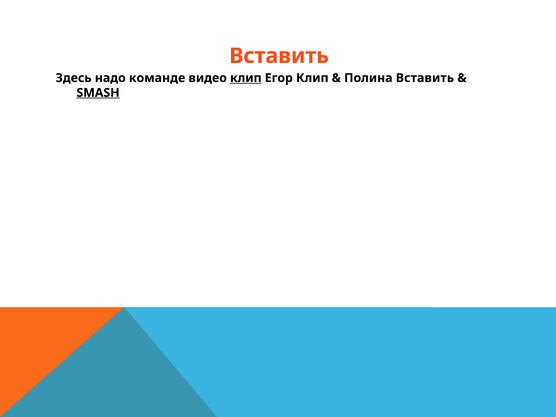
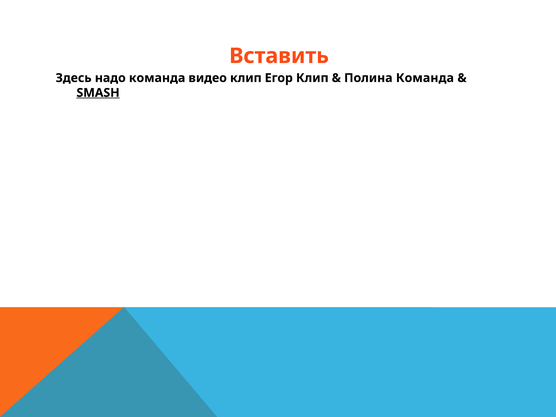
надо команде: команде -> команда
клип at (246, 78) underline: present -> none
Полина Вставить: Вставить -> Команда
